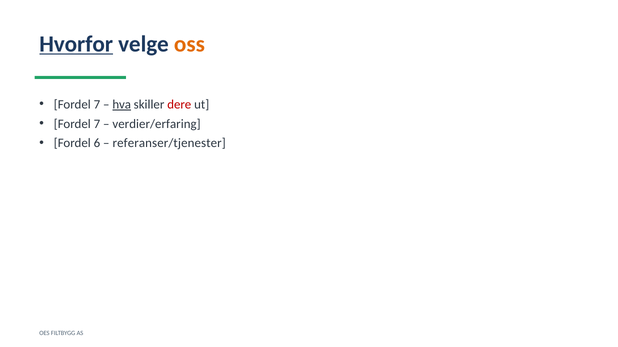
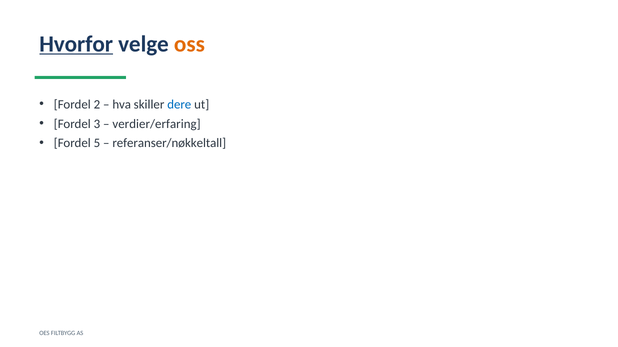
7 at (97, 105): 7 -> 2
hva underline: present -> none
dere colour: red -> blue
7 at (97, 124): 7 -> 3
6: 6 -> 5
referanser/tjenester: referanser/tjenester -> referanser/nøkkeltall
